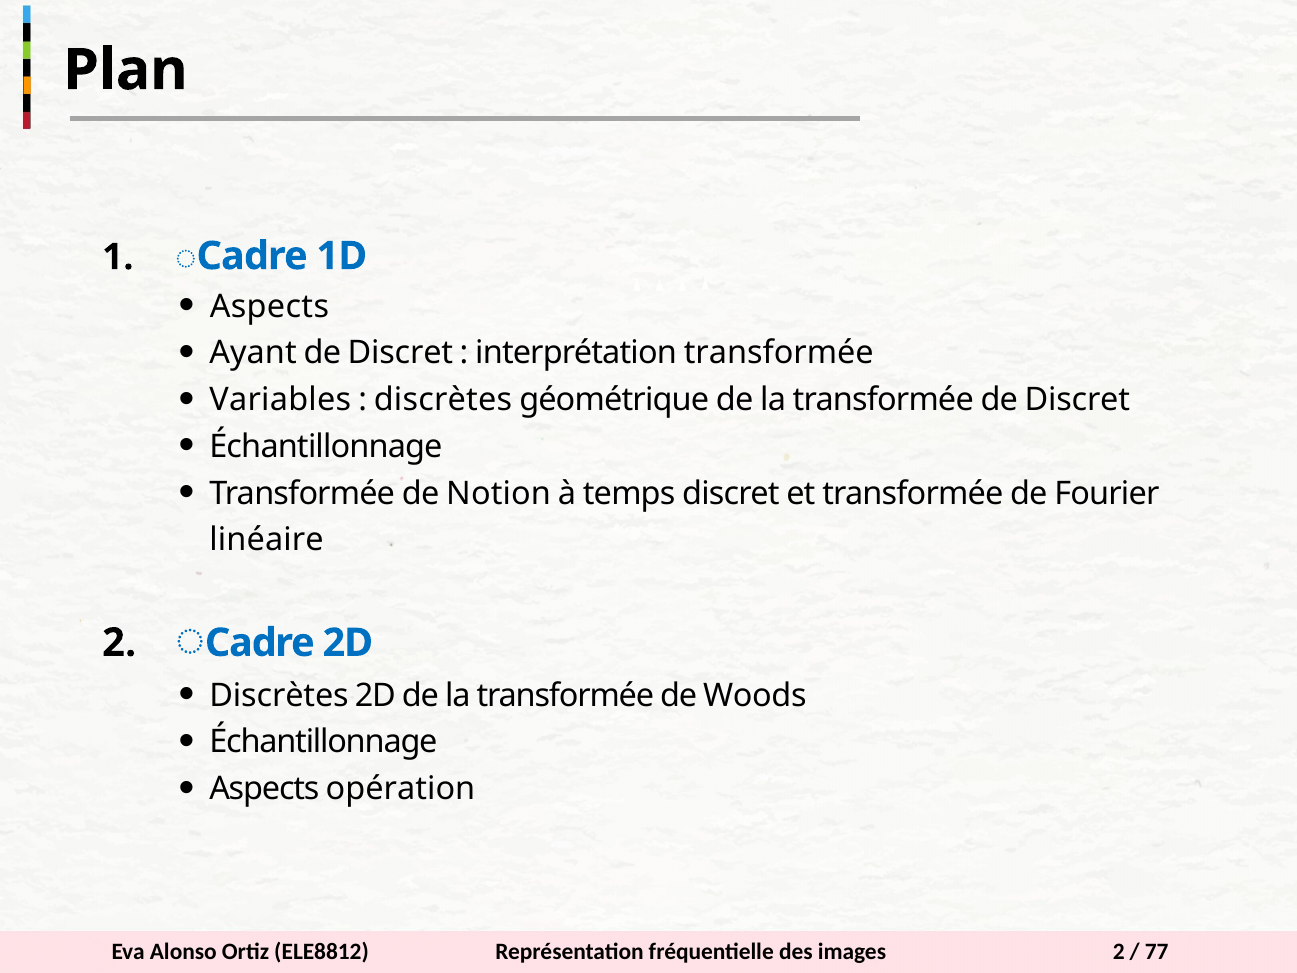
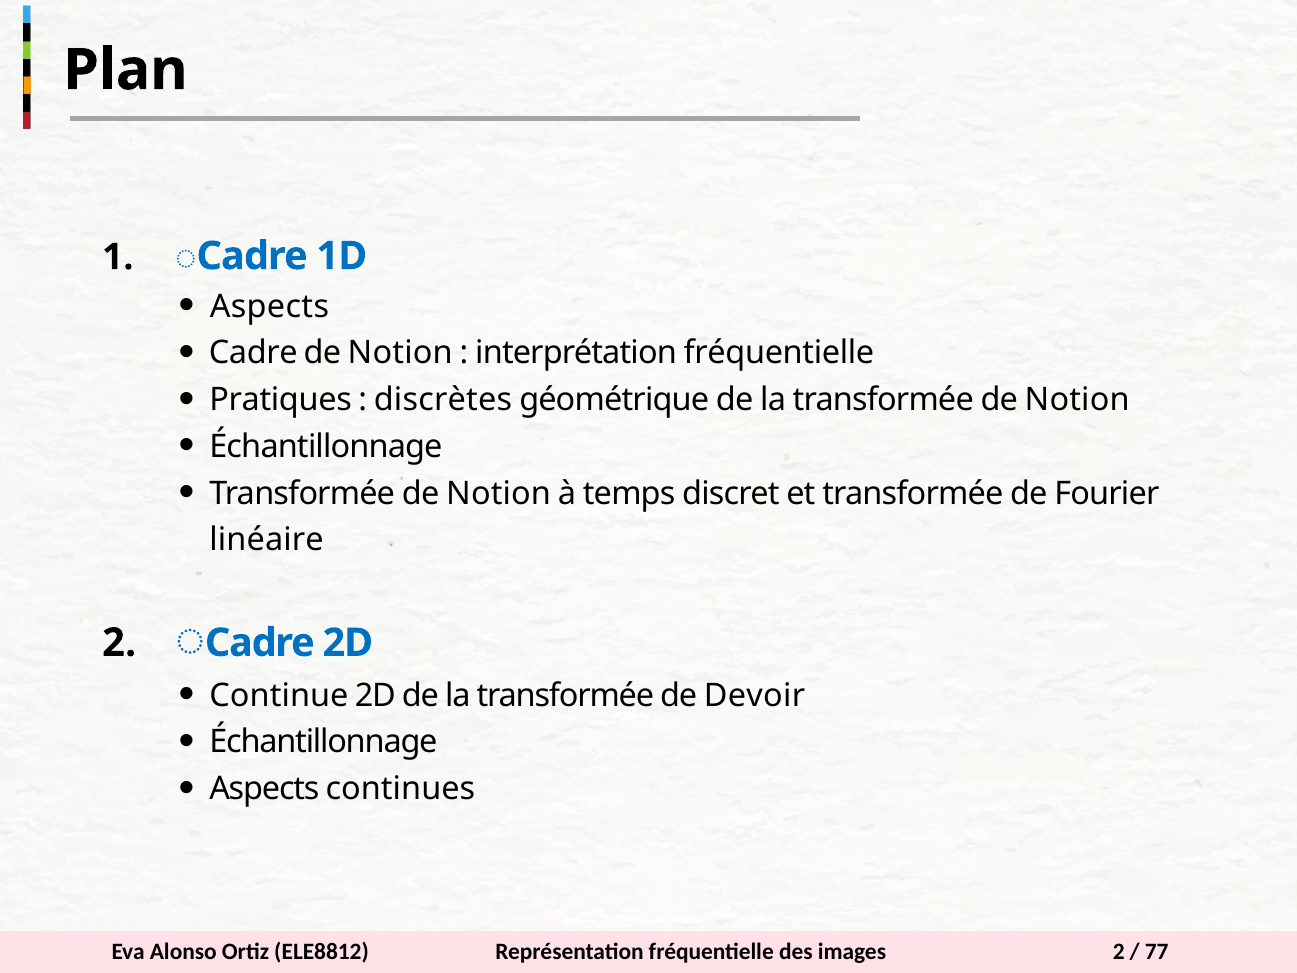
Ayant at (253, 353): Ayant -> Cadre
Discret at (400, 353): Discret -> Notion
interprétation transformée: transformée -> fréquentielle
Variables: Variables -> Pratiques
la transformée de Discret: Discret -> Notion
Discrètes at (279, 695): Discrètes -> Continue
Woods: Woods -> Devoir
opération: opération -> continues
